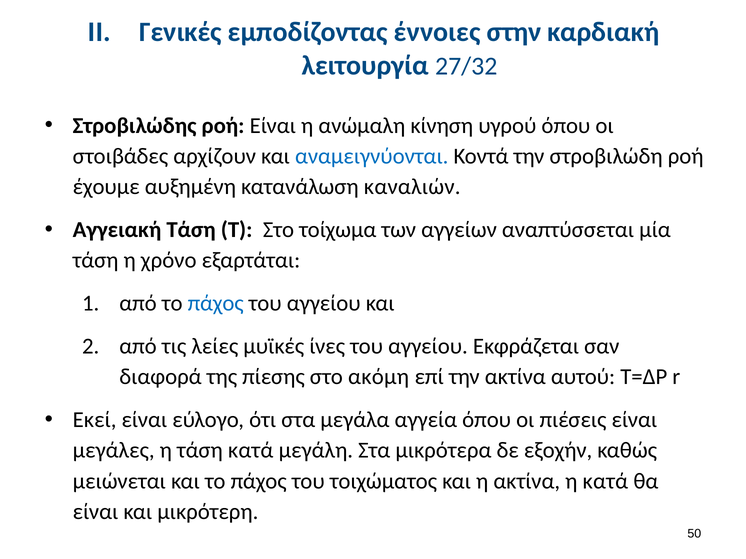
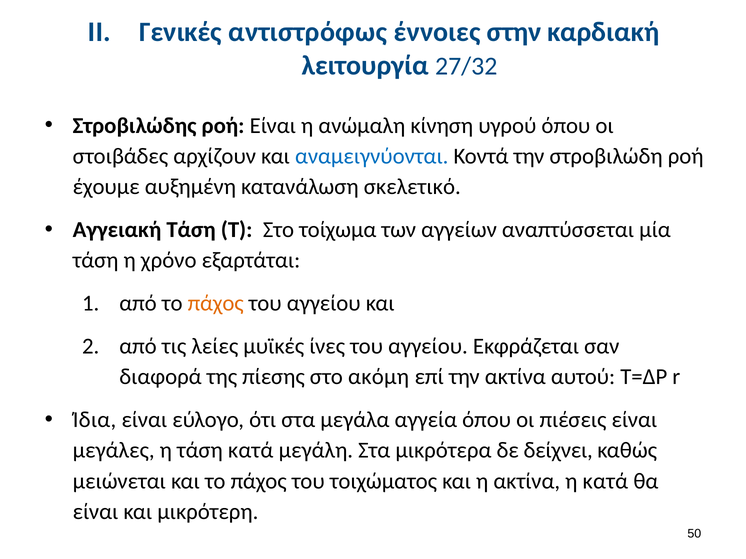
εμποδίζοντας: εμποδίζοντας -> αντιστρόφως
καναλιών: καναλιών -> σκελετικό
πάχος at (216, 304) colour: blue -> orange
Εκεί: Εκεί -> Ίδια
εξοχήν: εξοχήν -> δείχνει
